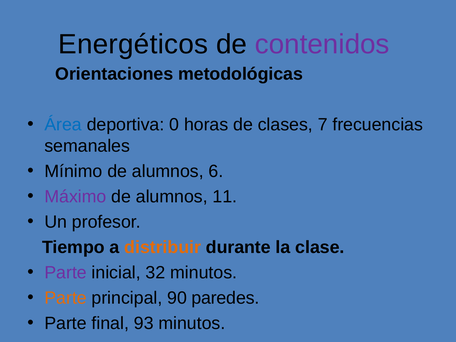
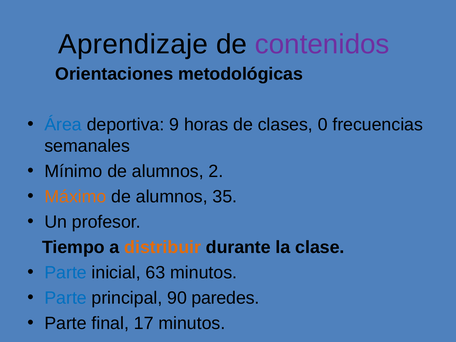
Energéticos: Energéticos -> Aprendizaje
0: 0 -> 9
7: 7 -> 0
6: 6 -> 2
Máximo colour: purple -> orange
11: 11 -> 35
Parte at (66, 273) colour: purple -> blue
32: 32 -> 63
Parte at (66, 298) colour: orange -> blue
93: 93 -> 17
